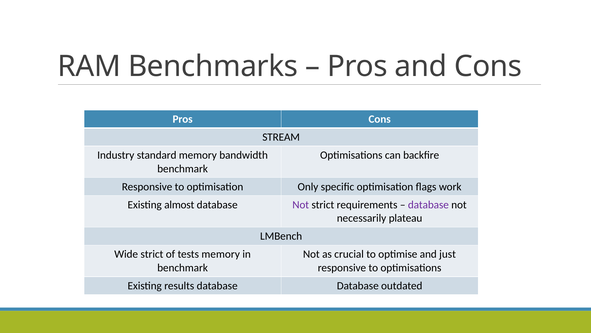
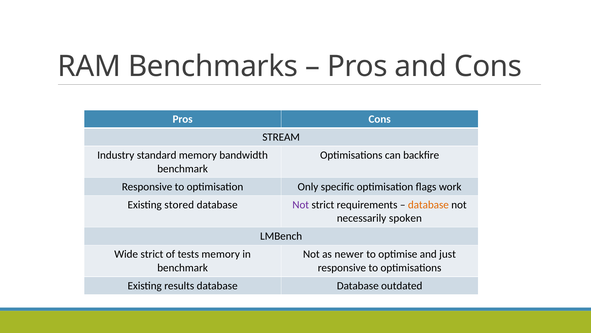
almost: almost -> stored
database at (428, 204) colour: purple -> orange
plateau: plateau -> spoken
crucial: crucial -> newer
